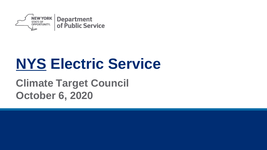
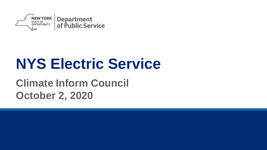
NYS underline: present -> none
Target: Target -> Inform
6: 6 -> 2
